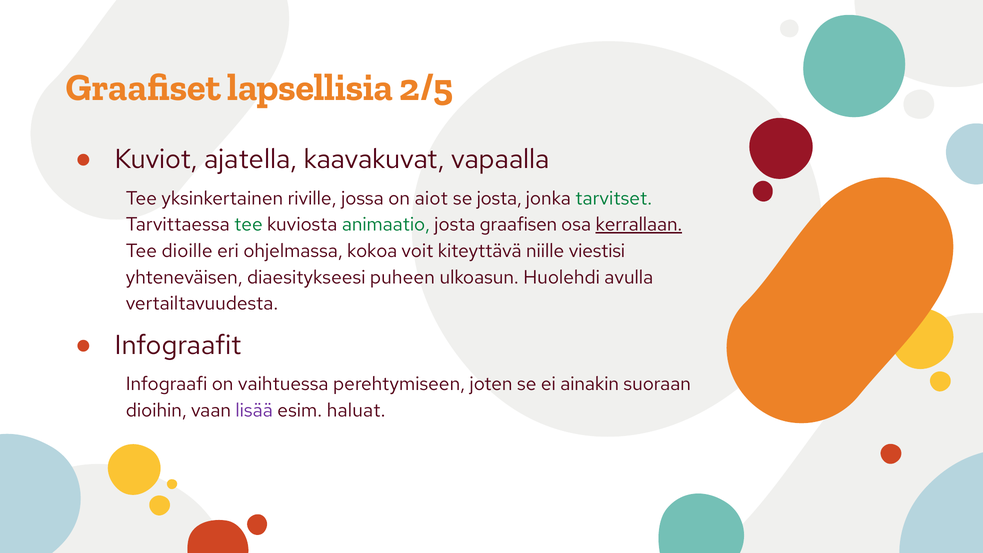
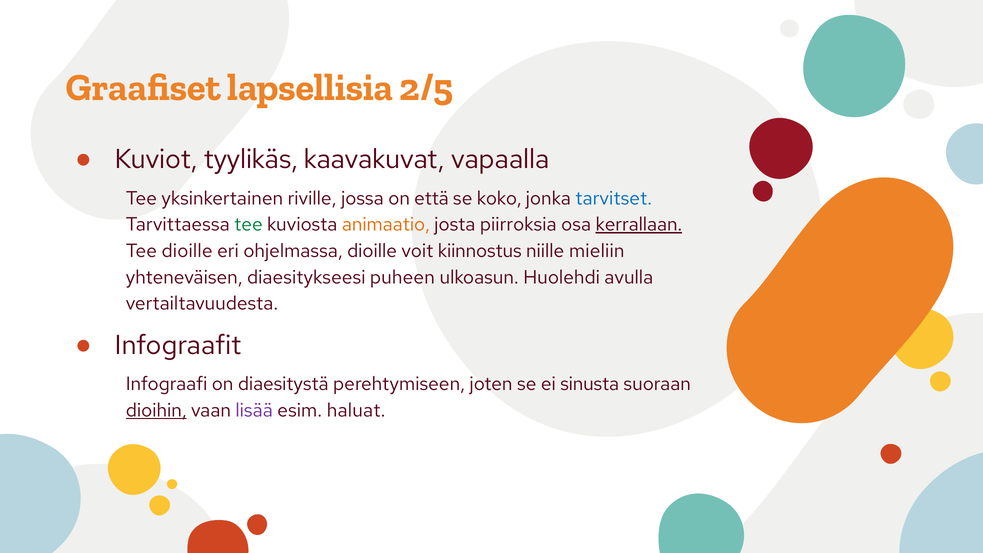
ajatella: ajatella -> tyylikäs
aiot: aiot -> että
se josta: josta -> koko
tarvitset colour: green -> blue
animaatio colour: green -> orange
graafisen: graafisen -> piirroksia
ohjelmassa kokoa: kokoa -> dioille
kiteyttävä: kiteyttävä -> kiinnostus
viestisi: viestisi -> mieliin
vaihtuessa: vaihtuessa -> diaesitystä
ainakin: ainakin -> sinusta
dioihin underline: none -> present
